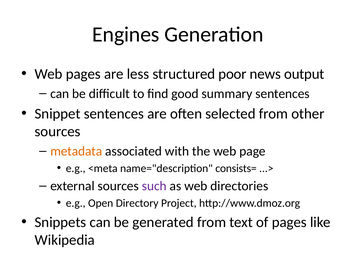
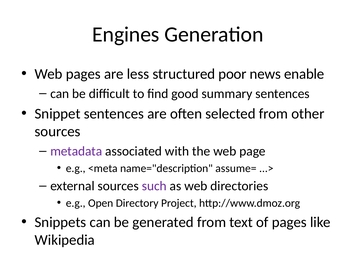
output: output -> enable
metadata colour: orange -> purple
consists=: consists= -> assume=
